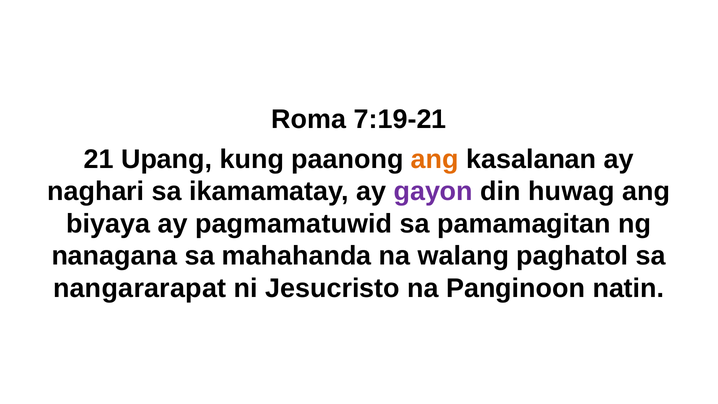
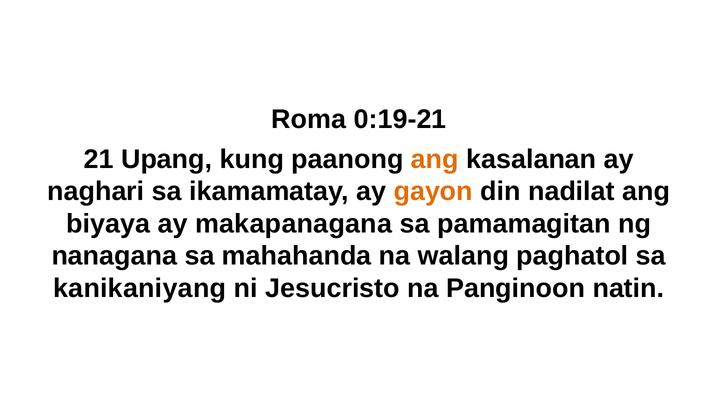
7:19-21: 7:19-21 -> 0:19-21
gayon colour: purple -> orange
huwag: huwag -> nadilat
pagmamatuwid: pagmamatuwid -> makapanagana
nangararapat: nangararapat -> kanikaniyang
